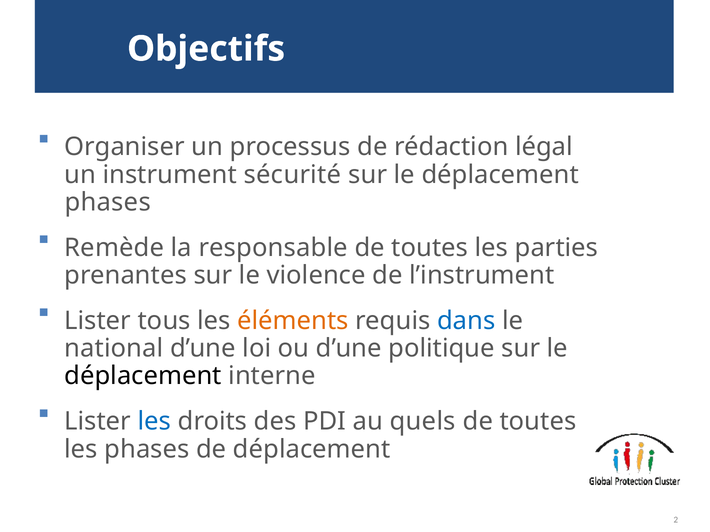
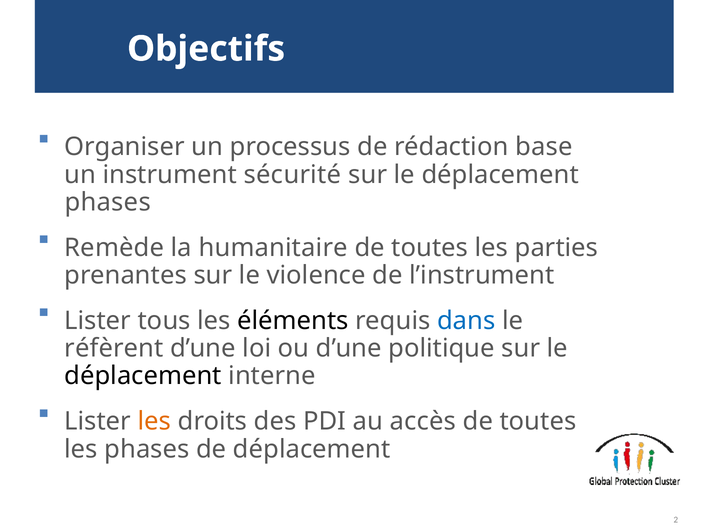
légal: légal -> base
responsable: responsable -> humanitaire
éléments colour: orange -> black
national: national -> réfèrent
les at (154, 422) colour: blue -> orange
quels: quels -> accès
